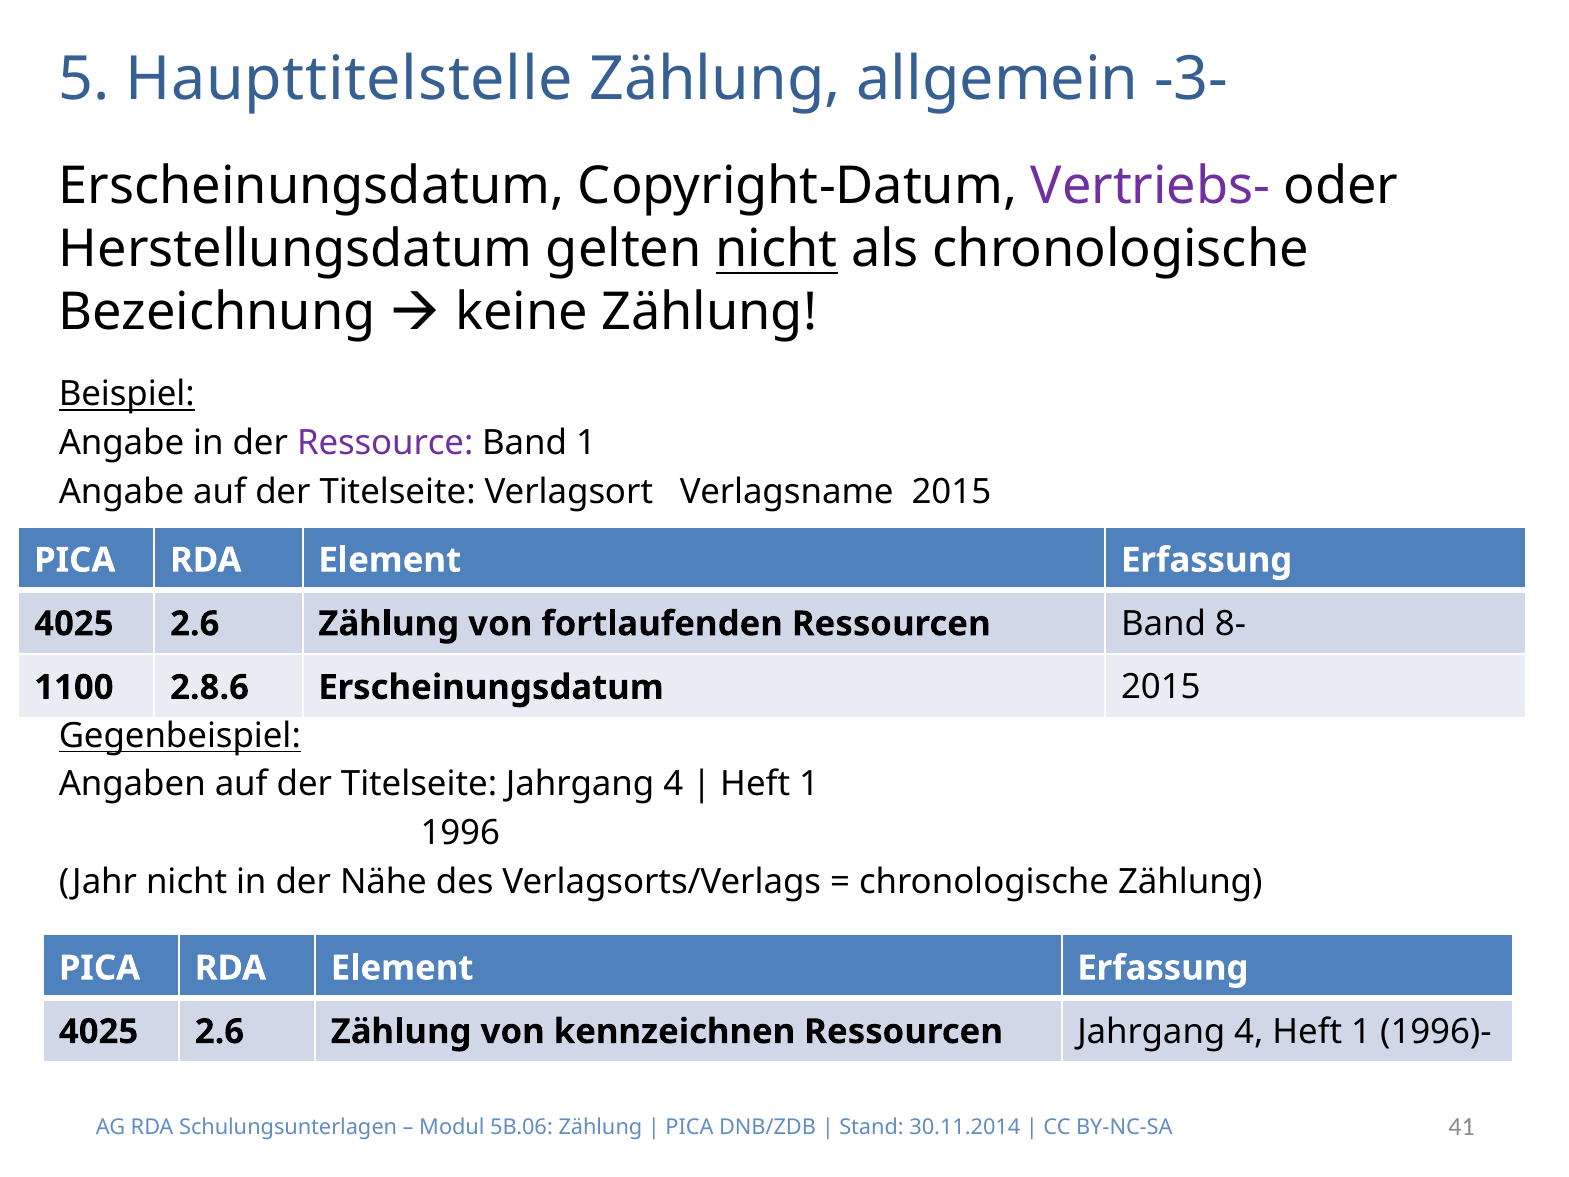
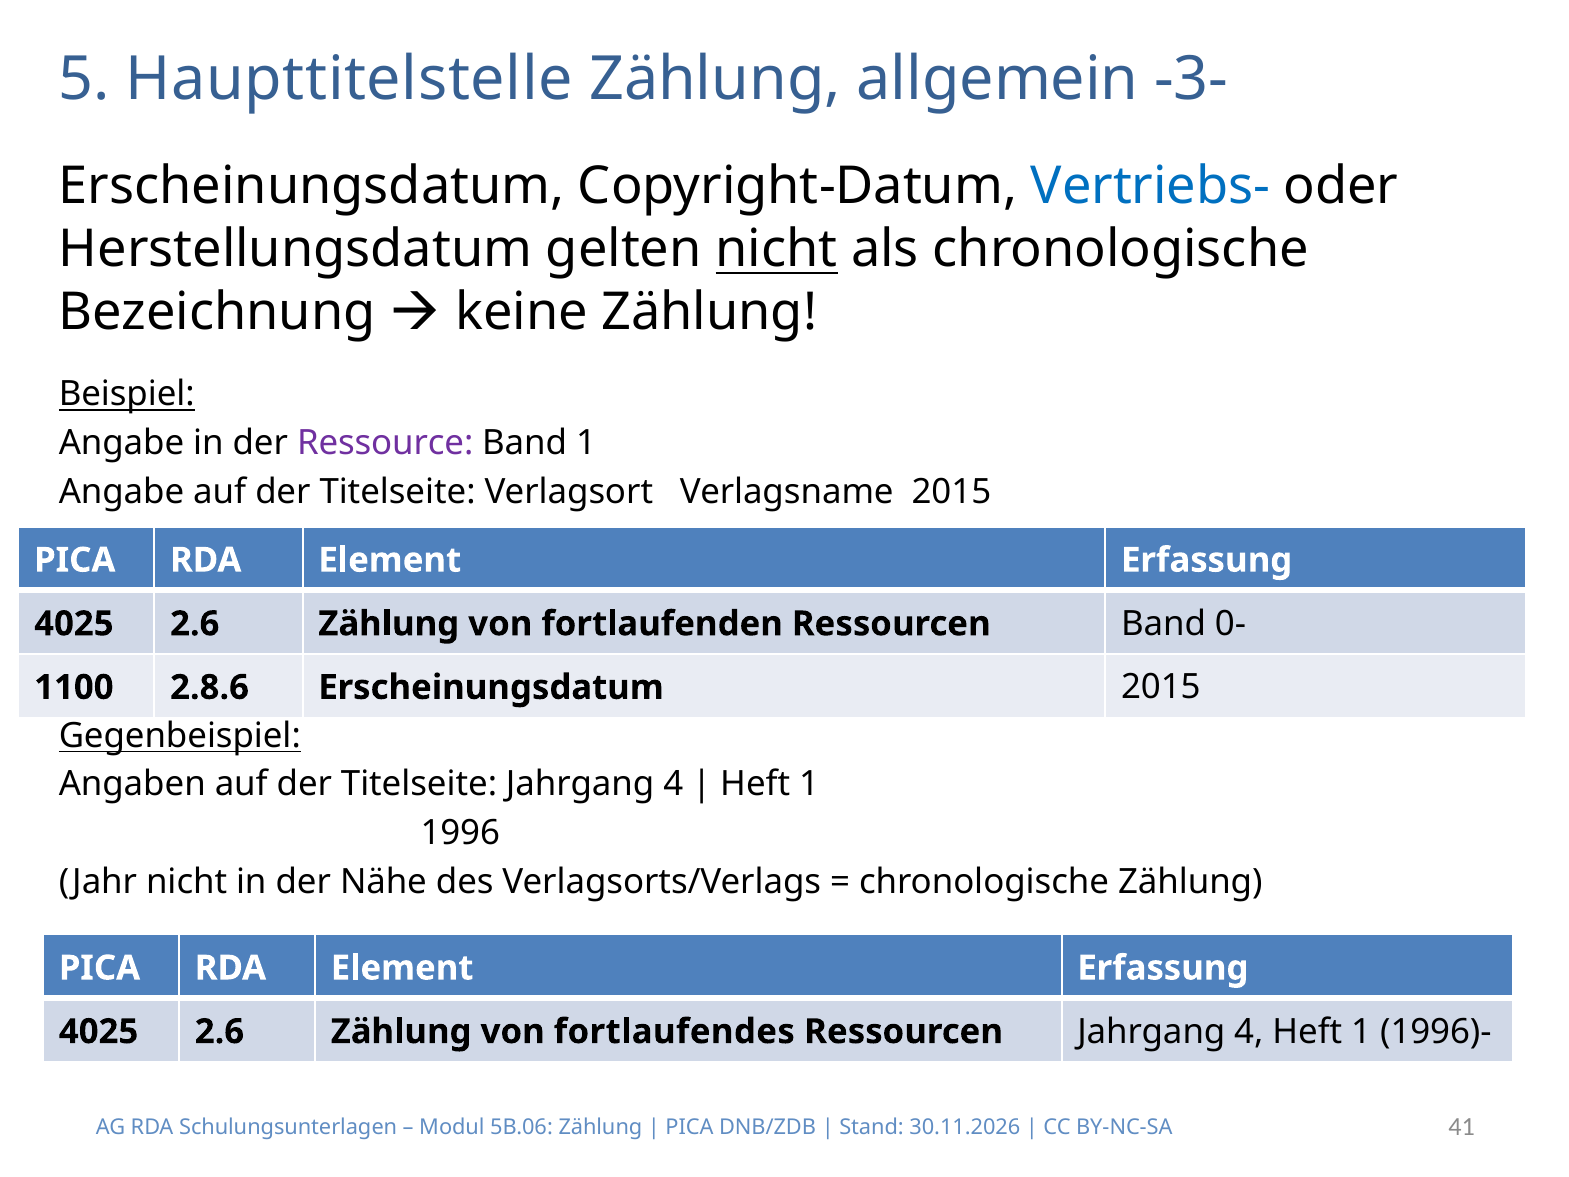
Vertriebs- colour: purple -> blue
8-: 8- -> 0-
kennzeichnen: kennzeichnen -> fortlaufendes
30.11.2014: 30.11.2014 -> 30.11.2026
